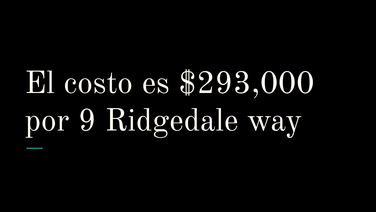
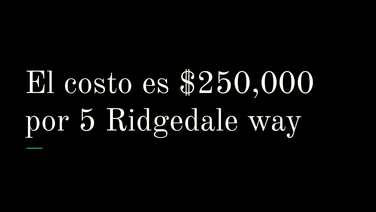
$293,000: $293,000 -> $250,000
9: 9 -> 5
